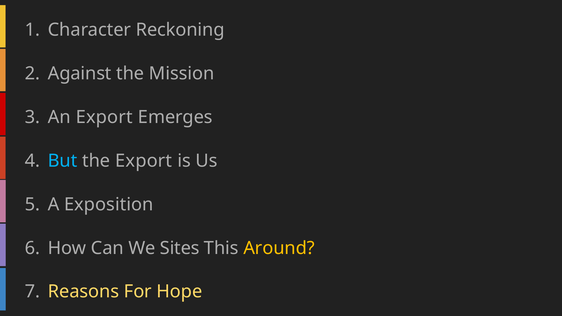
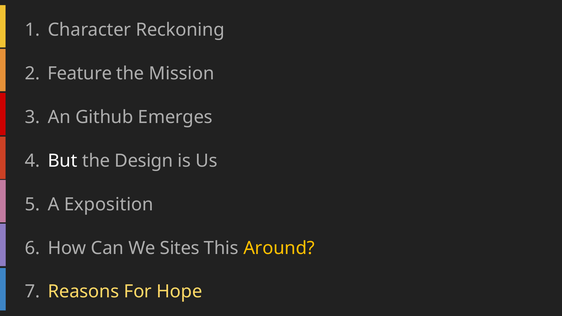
Against: Against -> Feature
An Export: Export -> Github
But colour: light blue -> white
the Export: Export -> Design
